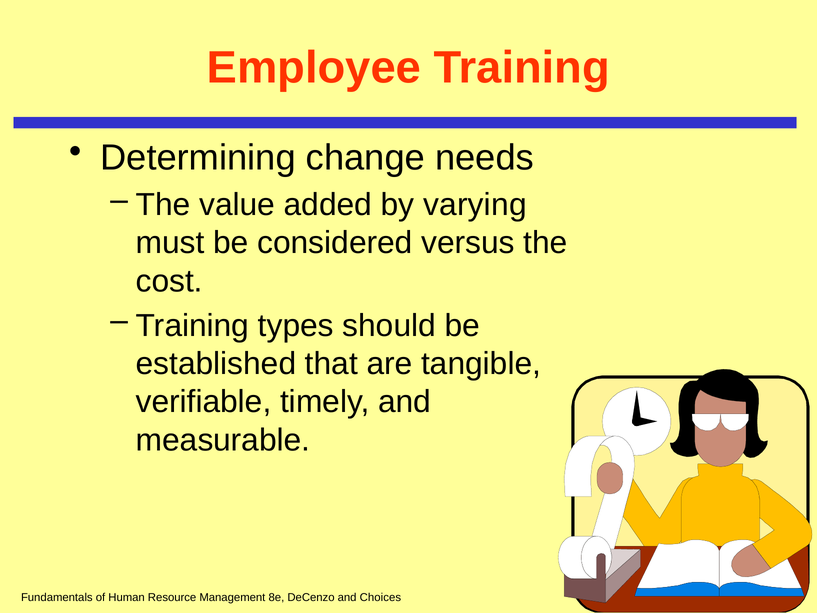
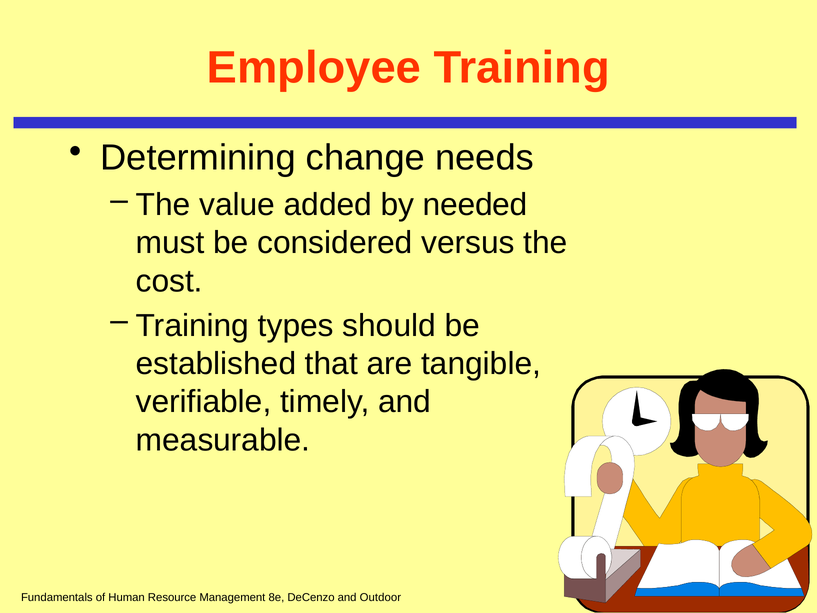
varying: varying -> needed
Choices: Choices -> Outdoor
